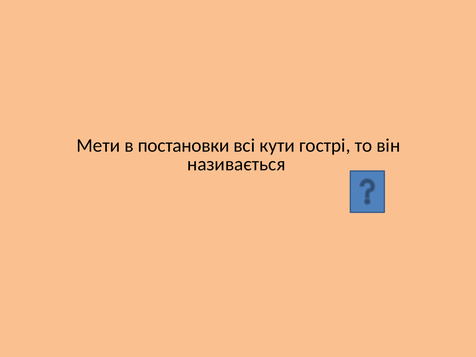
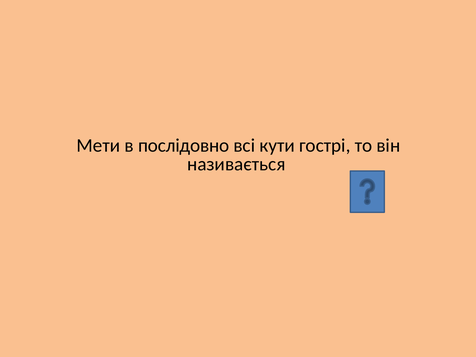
постановки: постановки -> послідовно
